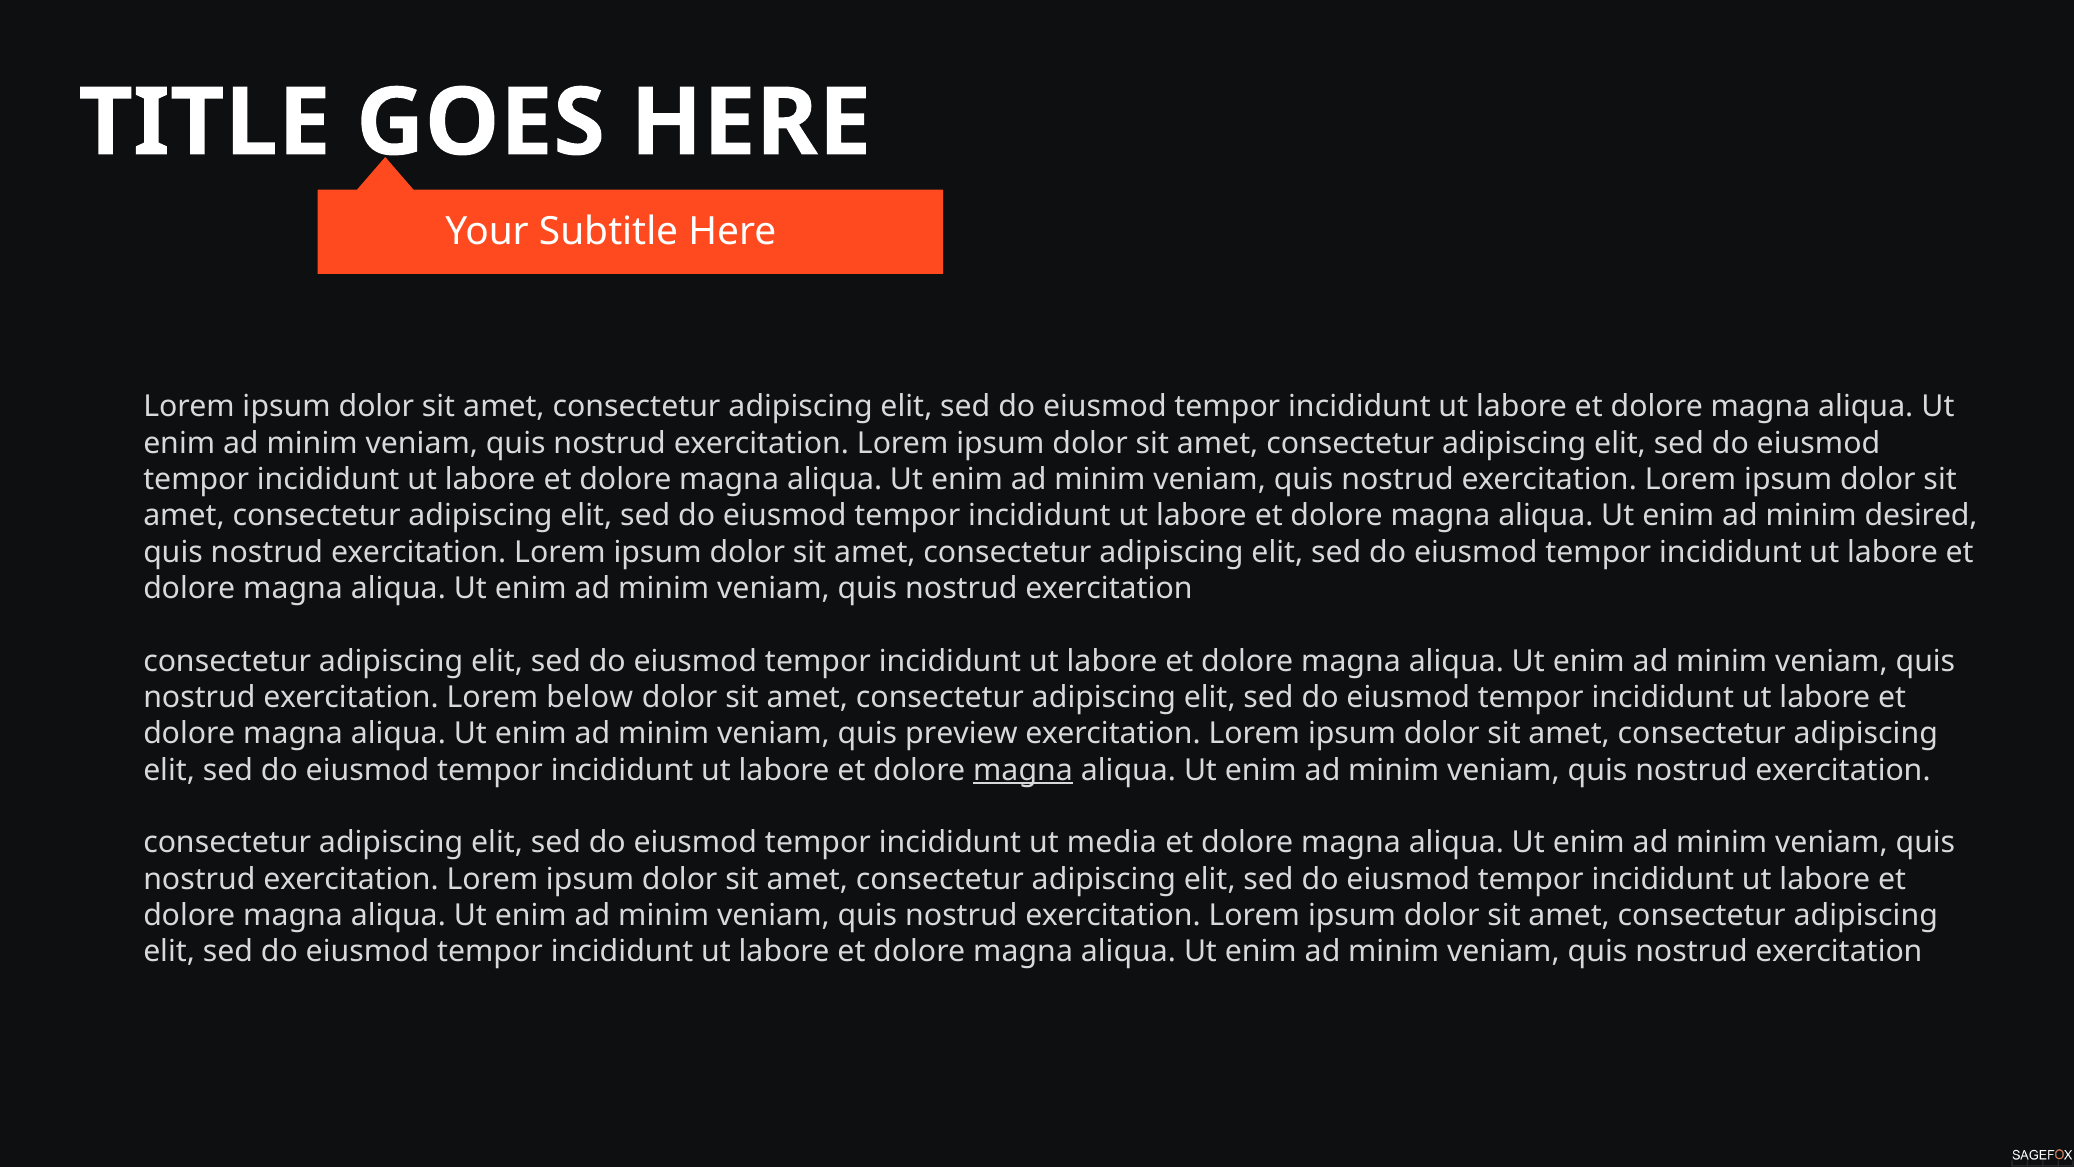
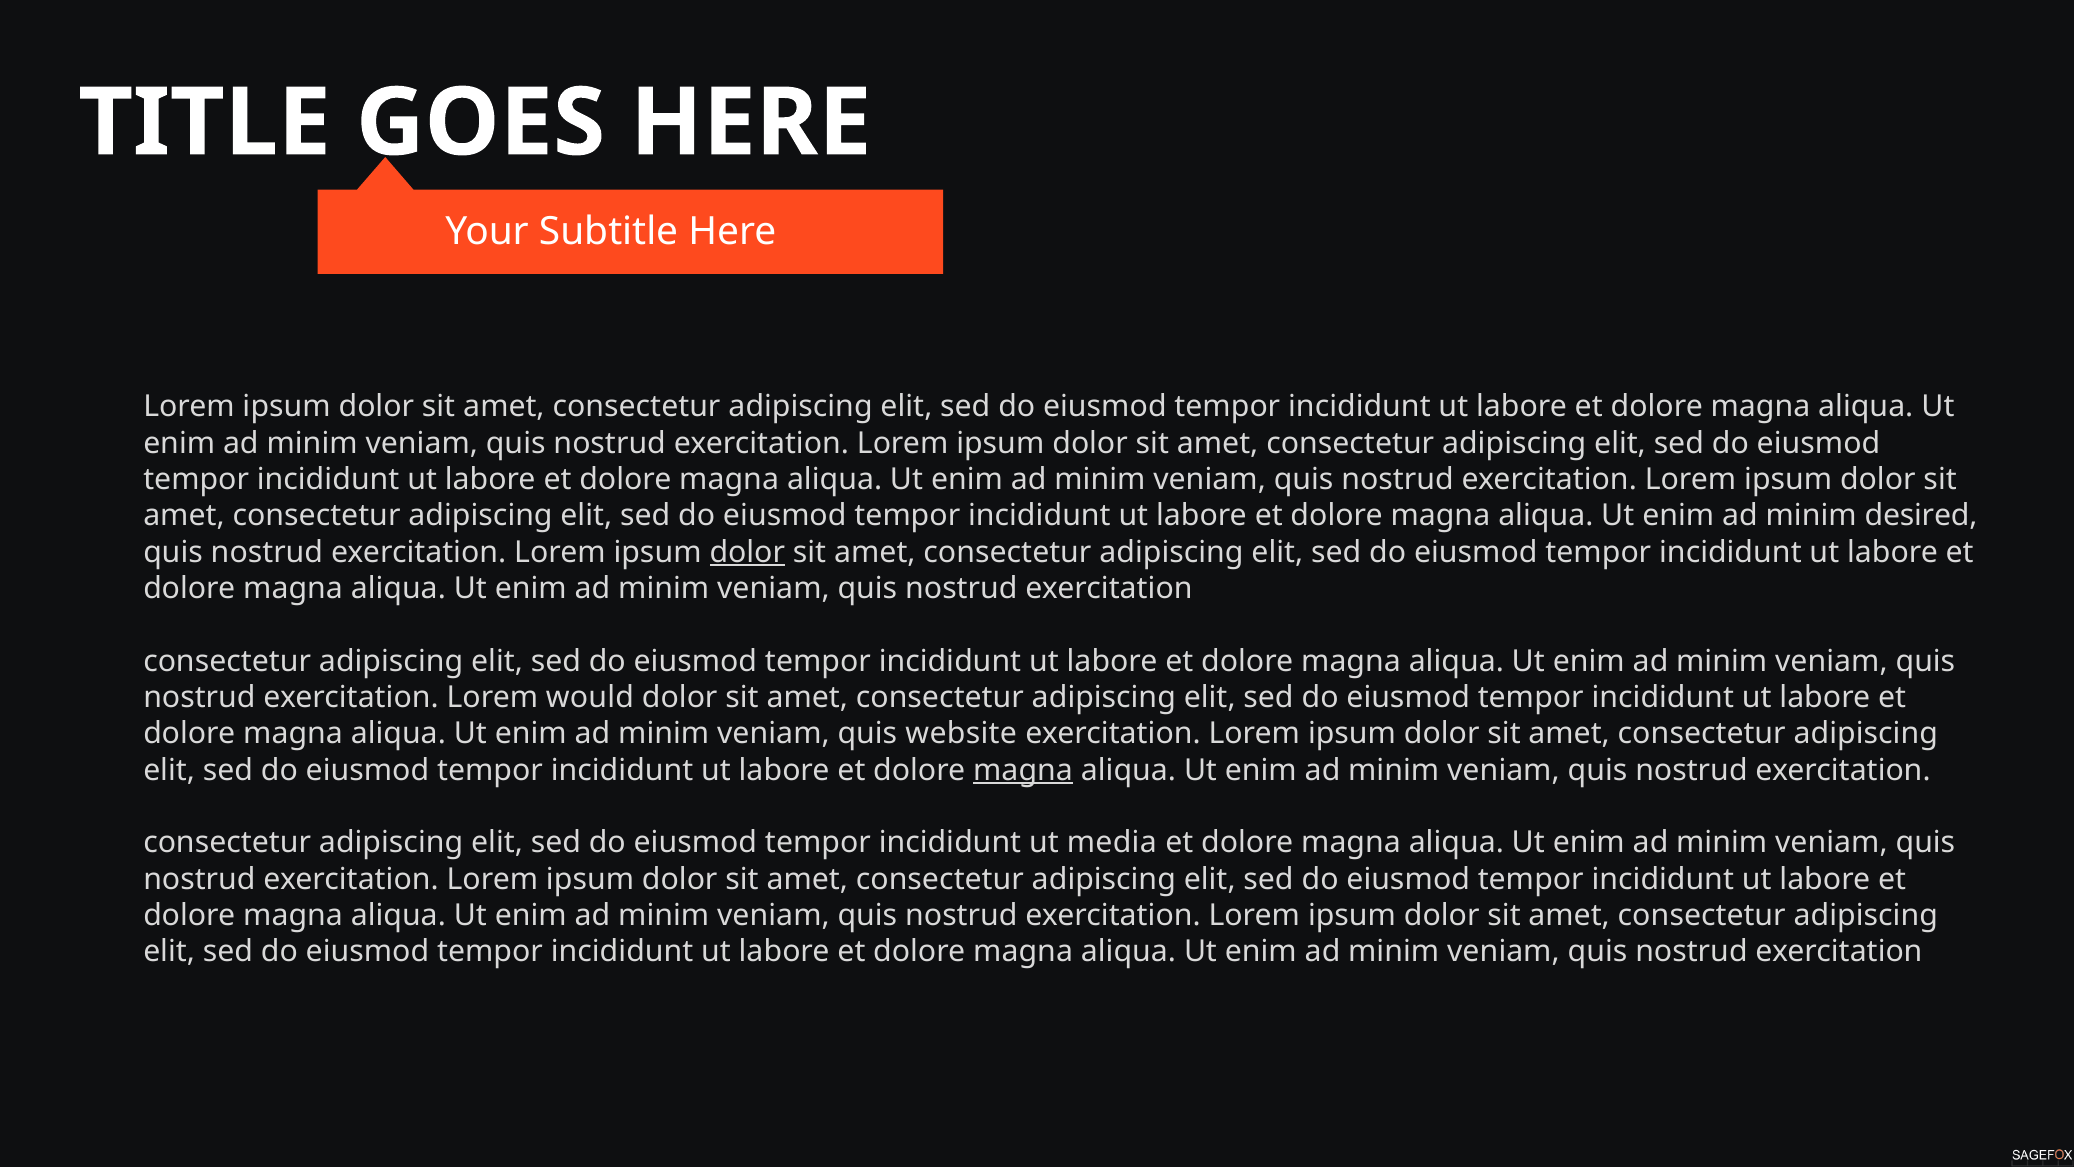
dolor at (747, 552) underline: none -> present
below: below -> would
preview: preview -> website
